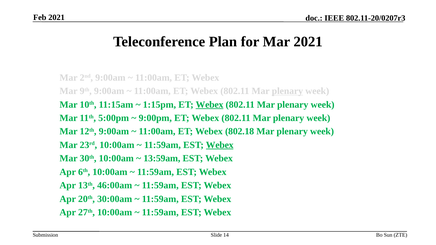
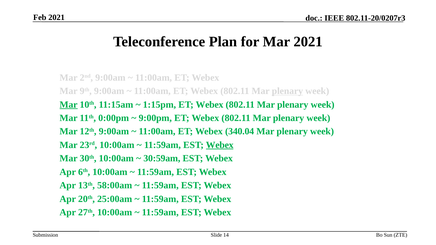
Mar at (69, 105) underline: none -> present
Webex at (210, 105) underline: present -> none
5:00pm: 5:00pm -> 0:00pm
802.18: 802.18 -> 340.04
13:59am: 13:59am -> 30:59am
46:00am: 46:00am -> 58:00am
30:00am: 30:00am -> 25:00am
